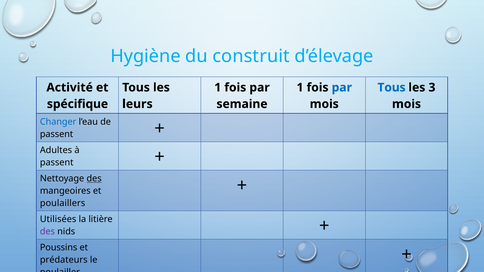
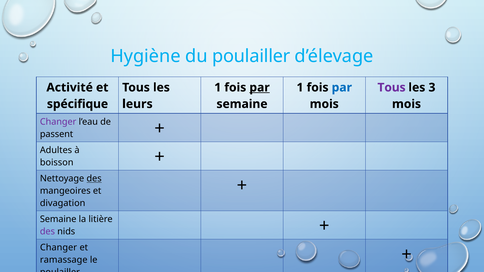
du construit: construit -> poulailler
par at (260, 88) underline: none -> present
Tous at (392, 88) colour: blue -> purple
Changer at (58, 122) colour: blue -> purple
passent at (57, 163): passent -> boisson
poulaillers: poulaillers -> divagation
Utilisées at (58, 219): Utilisées -> Semaine
Poussins at (59, 248): Poussins -> Changer
prédateurs: prédateurs -> ramassage
